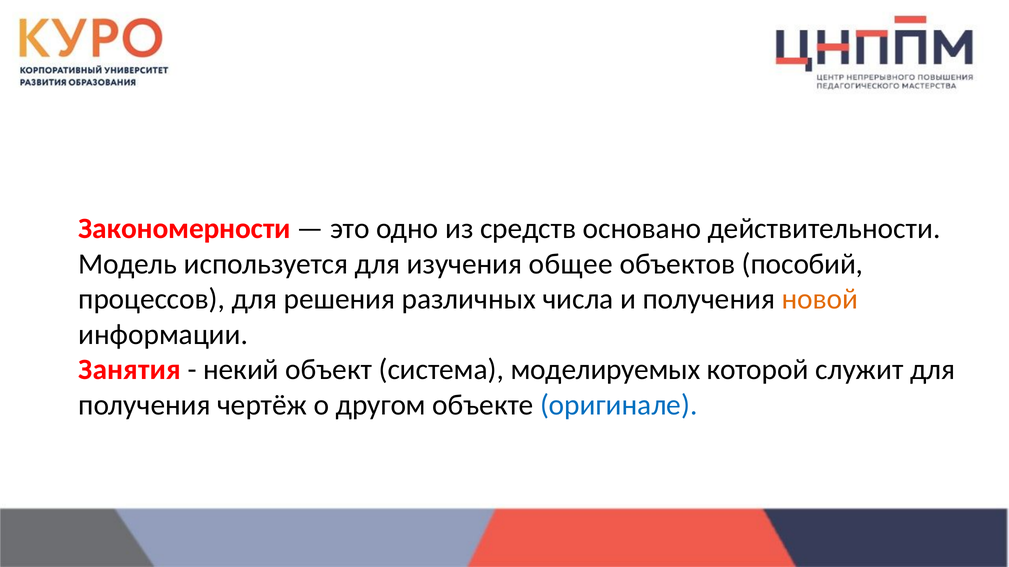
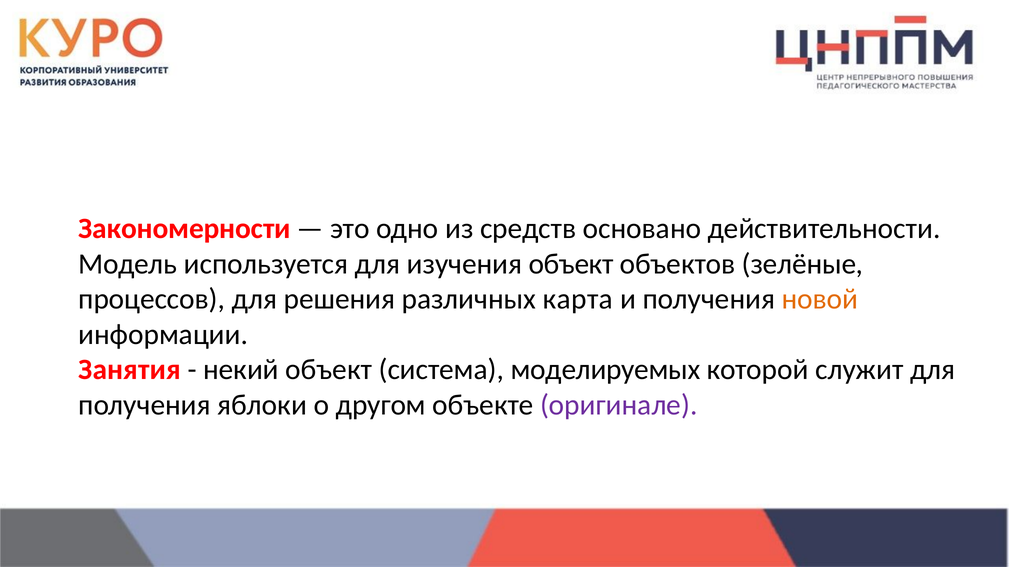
изучения общее: общее -> объект
пособий: пособий -> зелёные
числа: числа -> карта
чертёж: чертёж -> яблоки
оригинале colour: blue -> purple
